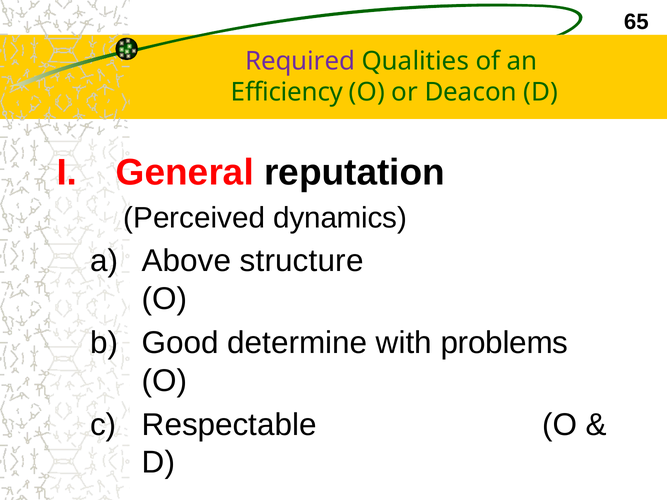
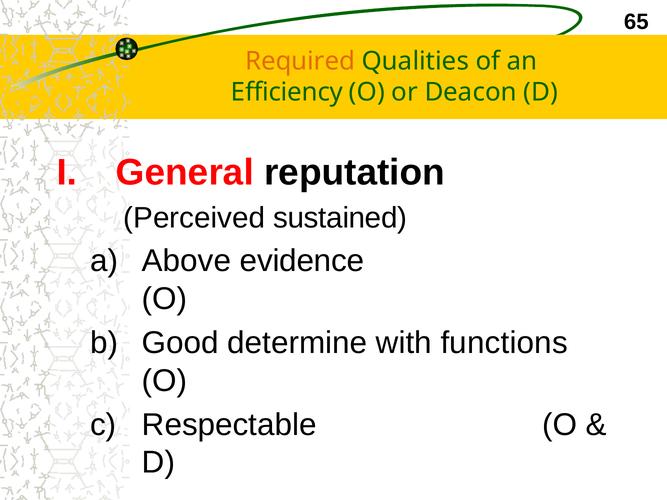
Required colour: purple -> orange
dynamics: dynamics -> sustained
structure: structure -> evidence
problems: problems -> functions
